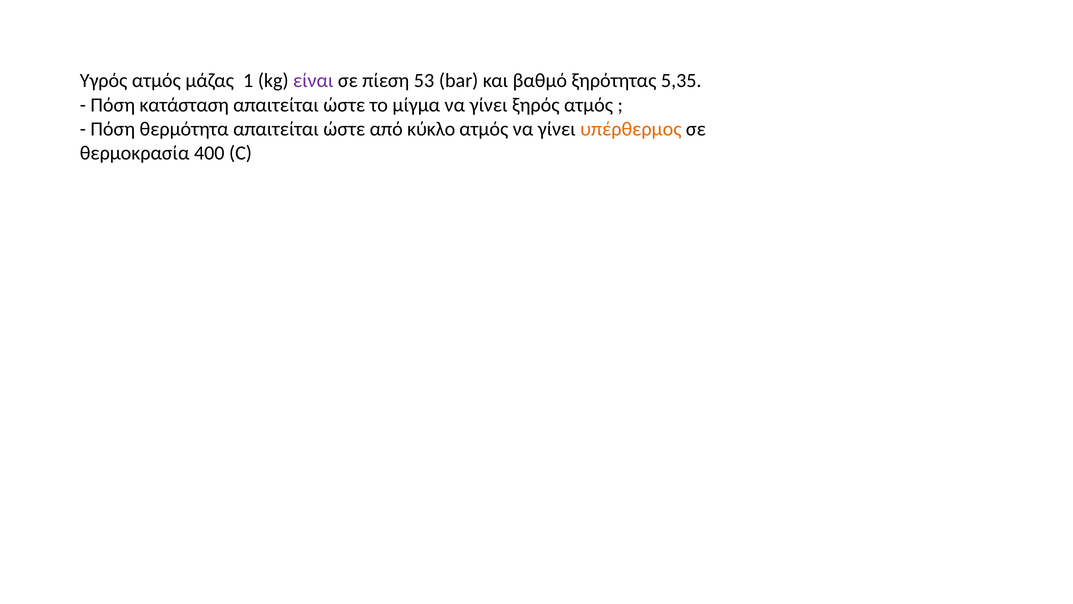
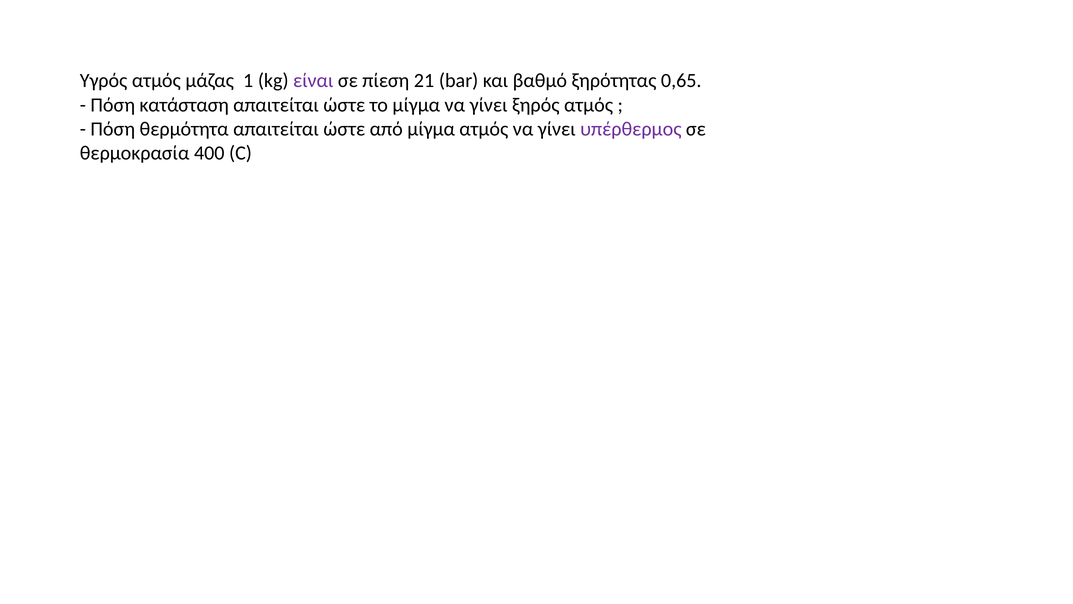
53: 53 -> 21
5,35: 5,35 -> 0,65
από κύκλο: κύκλο -> μίγμα
υπέρθερμος colour: orange -> purple
